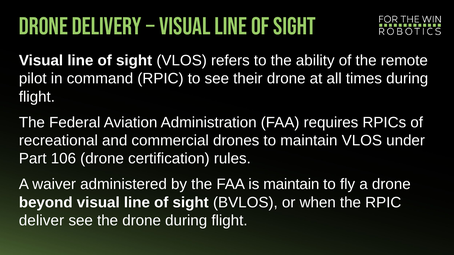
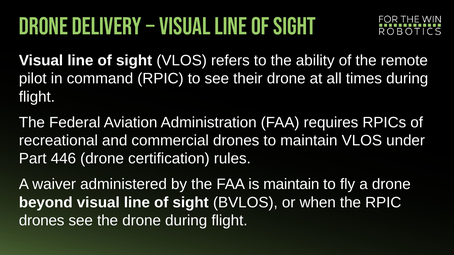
106: 106 -> 446
deliver at (42, 221): deliver -> drones
